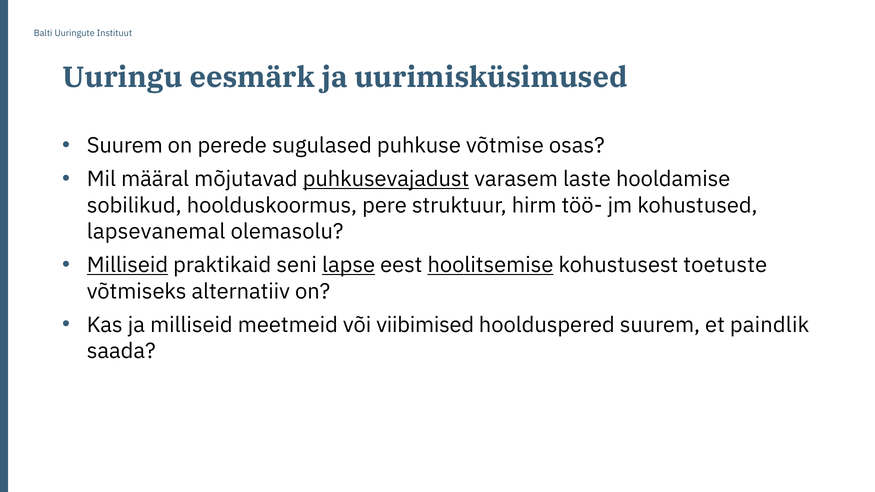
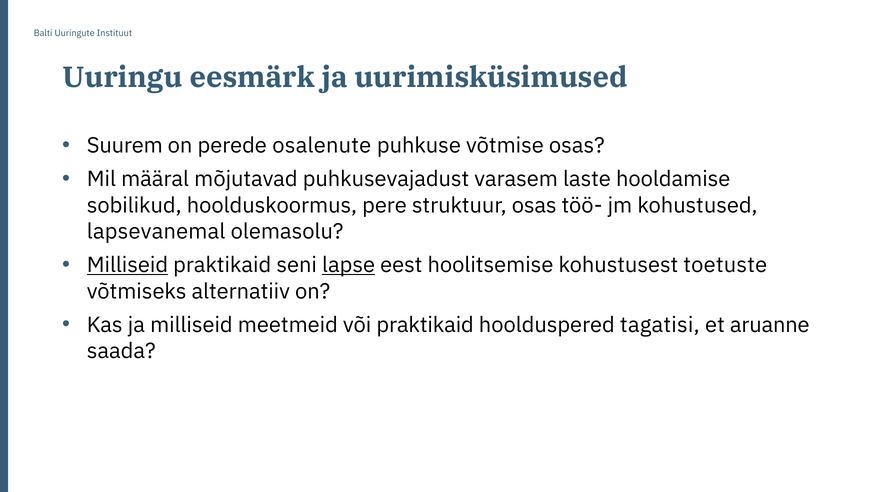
sugulased: sugulased -> osalenute
puhkusevajadust underline: present -> none
struktuur hirm: hirm -> osas
hoolitsemise underline: present -> none
või viibimised: viibimised -> praktikaid
hoolduspered suurem: suurem -> tagatisi
paindlik: paindlik -> aruanne
